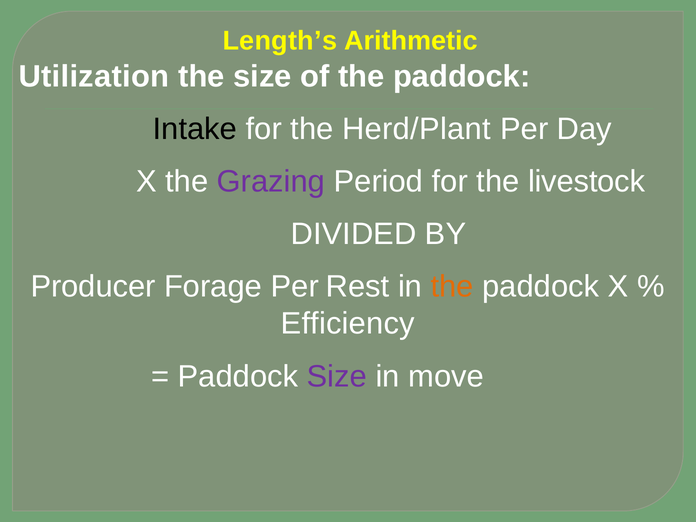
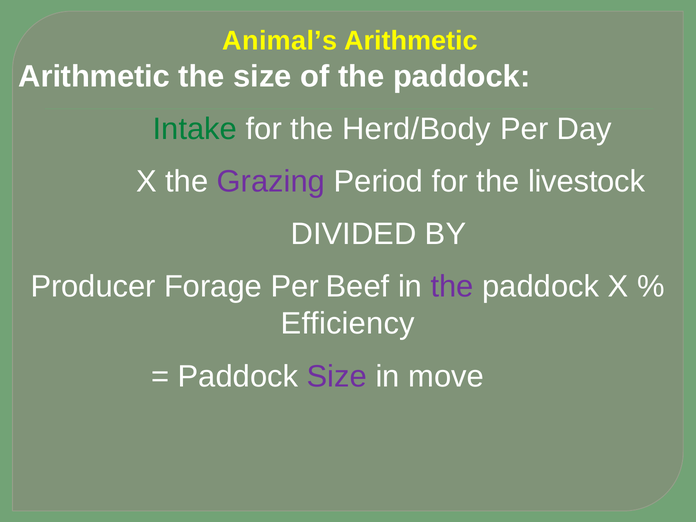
Length’s: Length’s -> Animal’s
Utilization at (94, 76): Utilization -> Arithmetic
Intake colour: black -> green
Herd/Plant: Herd/Plant -> Herd/Body
Rest: Rest -> Beef
the at (452, 287) colour: orange -> purple
